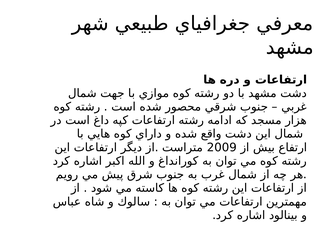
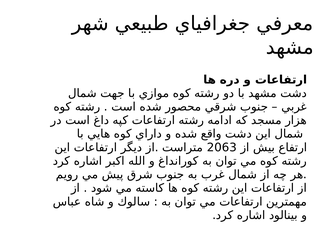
2009: 2009 -> 2063
